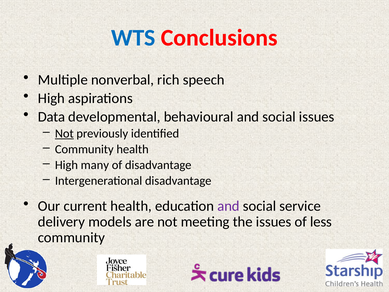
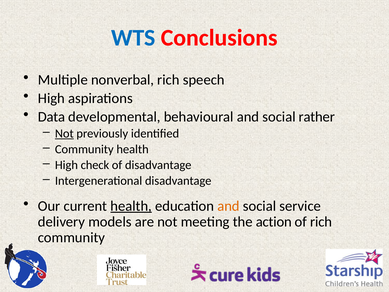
social issues: issues -> rather
many: many -> check
health at (131, 206) underline: none -> present
and at (228, 206) colour: purple -> orange
the issues: issues -> action
of less: less -> rich
